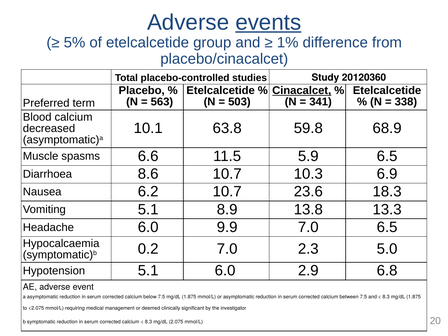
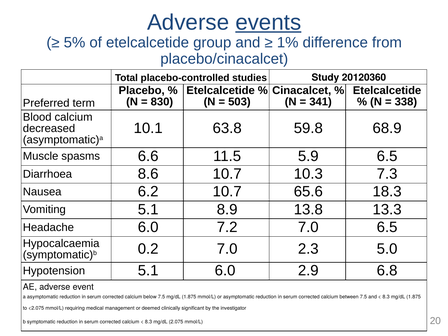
Cinacalcet underline: present -> none
563: 563 -> 830
6.9: 6.9 -> 7.3
23.6: 23.6 -> 65.6
9.9: 9.9 -> 7.2
